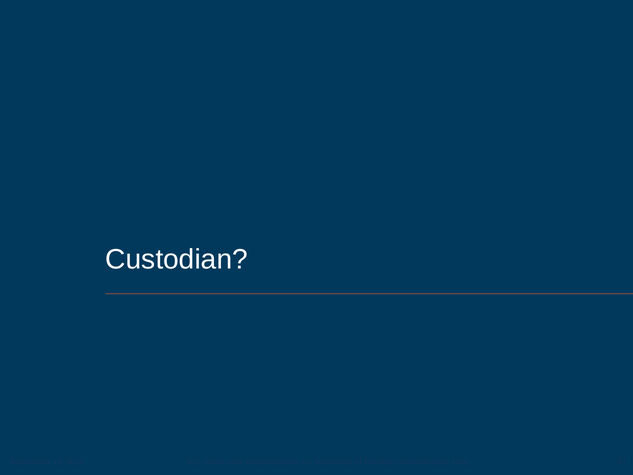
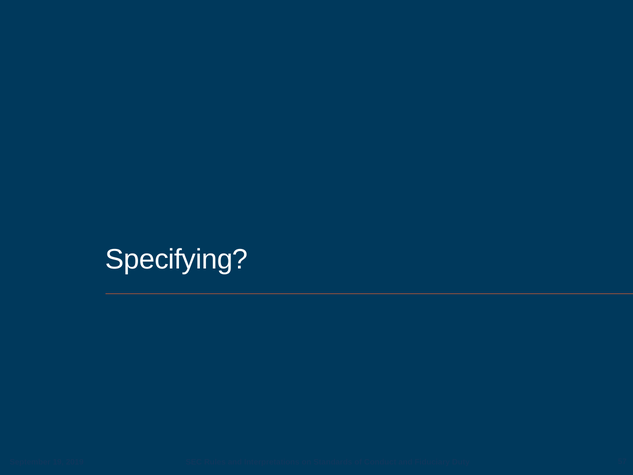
Custodian: Custodian -> Specifying
